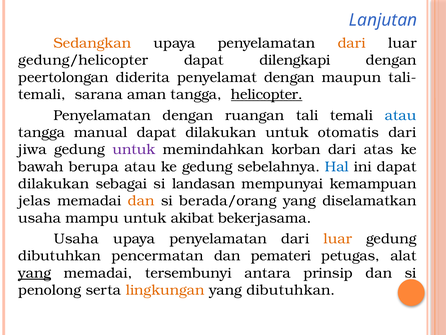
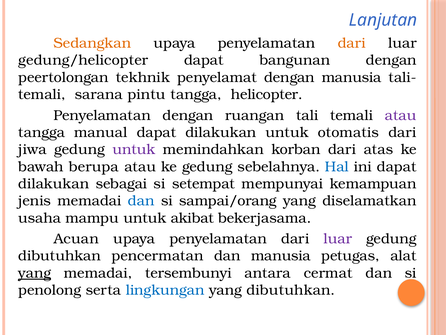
dilengkapi: dilengkapi -> bangunan
diderita: diderita -> tekhnik
dengan maupun: maupun -> manusia
aman: aman -> pintu
helicopter underline: present -> none
atau at (401, 115) colour: blue -> purple
landasan: landasan -> setempat
jelas: jelas -> jenis
dan at (141, 201) colour: orange -> blue
berada/orang: berada/orang -> sampai/orang
Usaha at (76, 238): Usaha -> Acuan
luar at (338, 238) colour: orange -> purple
dan pemateri: pemateri -> manusia
prinsip: prinsip -> cermat
lingkungan colour: orange -> blue
